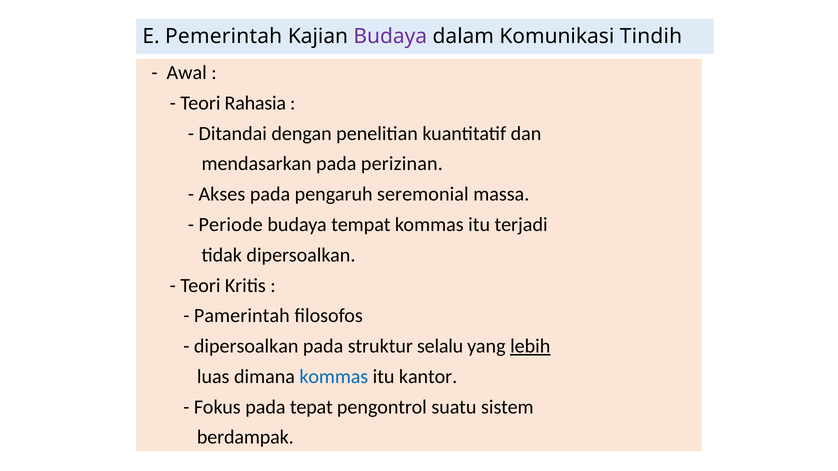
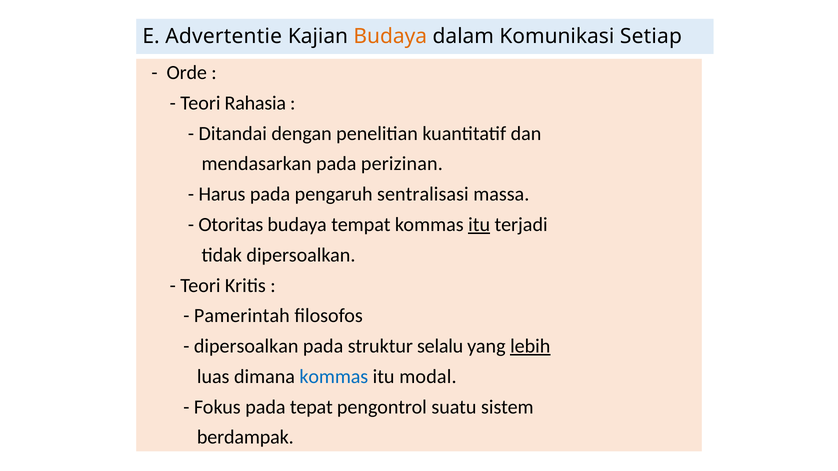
Pemerintah: Pemerintah -> Advertentie
Budaya at (390, 36) colour: purple -> orange
Tindih: Tindih -> Setiap
Awal: Awal -> Orde
Akses: Akses -> Harus
seremonial: seremonial -> sentralisasi
Periode: Periode -> Otoritas
itu at (479, 225) underline: none -> present
kantor: kantor -> modal
